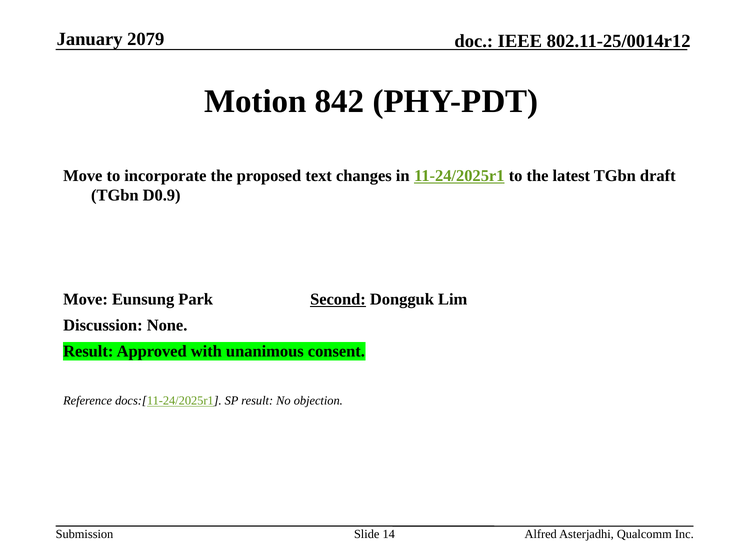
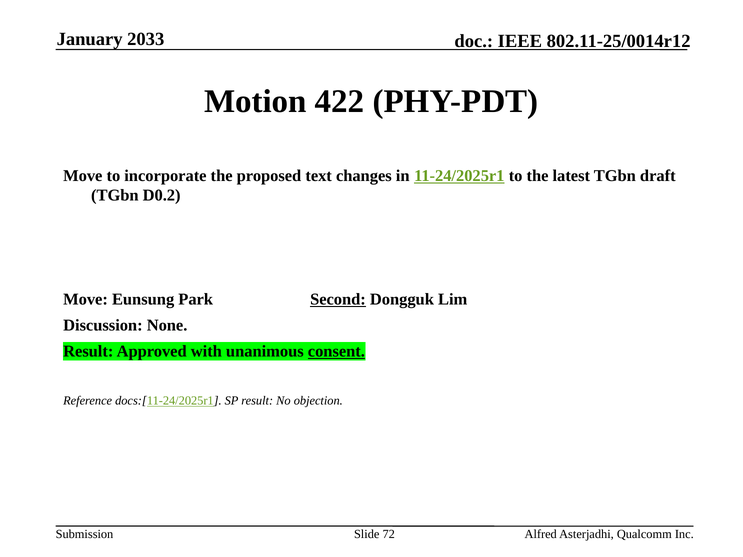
2079: 2079 -> 2033
842: 842 -> 422
D0.9: D0.9 -> D0.2
consent underline: none -> present
14: 14 -> 72
